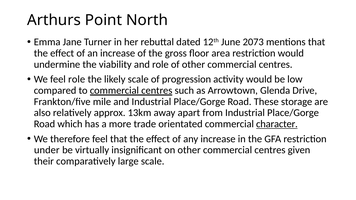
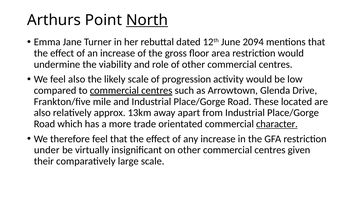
North underline: none -> present
2073: 2073 -> 2094
feel role: role -> also
storage: storage -> located
